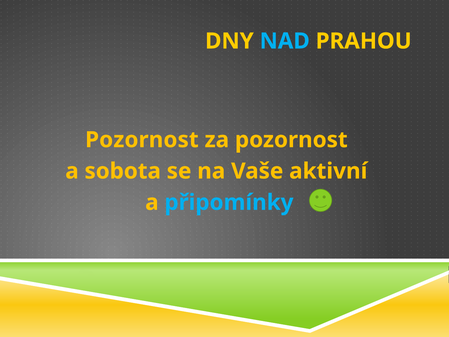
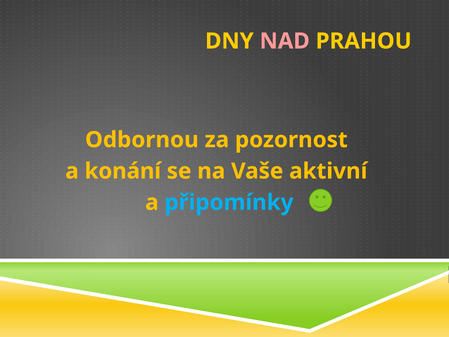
NAD colour: light blue -> pink
Pozornost at (142, 140): Pozornost -> Odbornou
sobota: sobota -> konání
